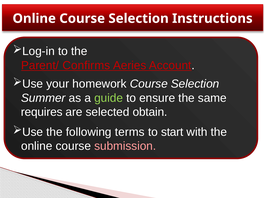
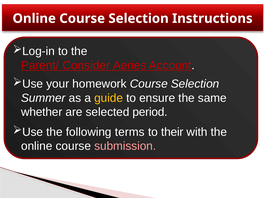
Confirms: Confirms -> Consider
guide colour: light green -> yellow
requires: requires -> whether
obtain: obtain -> period
start: start -> their
